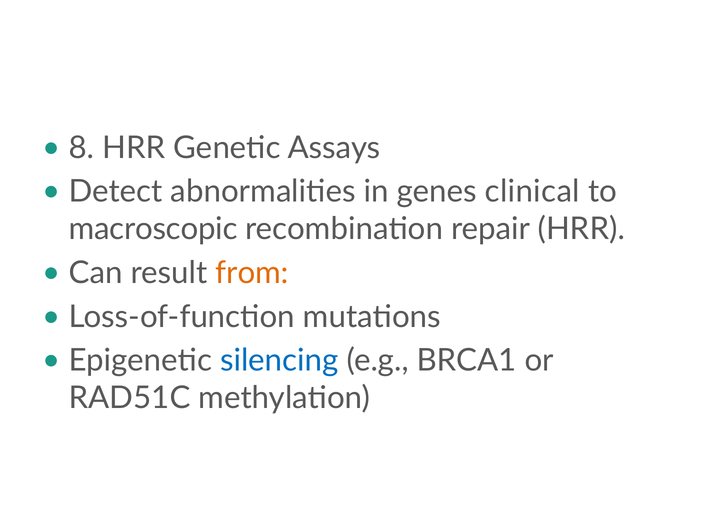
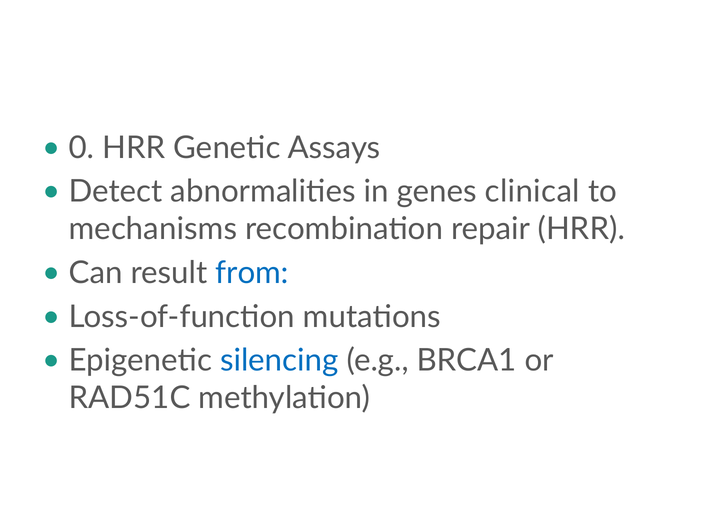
8: 8 -> 0
macroscopic: macroscopic -> mechanisms
from colour: orange -> blue
